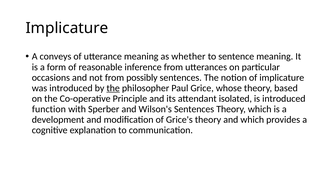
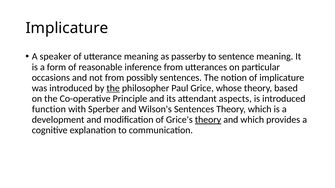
conveys: conveys -> speaker
whether: whether -> passerby
isolated: isolated -> aspects
theory at (208, 120) underline: none -> present
